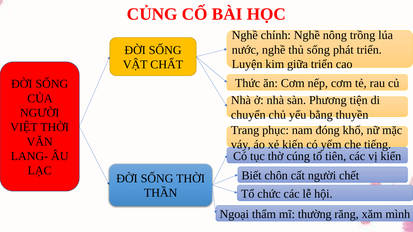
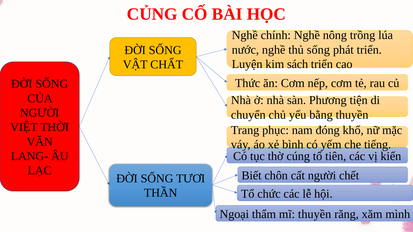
giữa: giữa -> sách
xẻ kiến: kiến -> bình
SỐNG THỜI: THỜI -> TƯƠI
mĩ thường: thường -> thuyền
